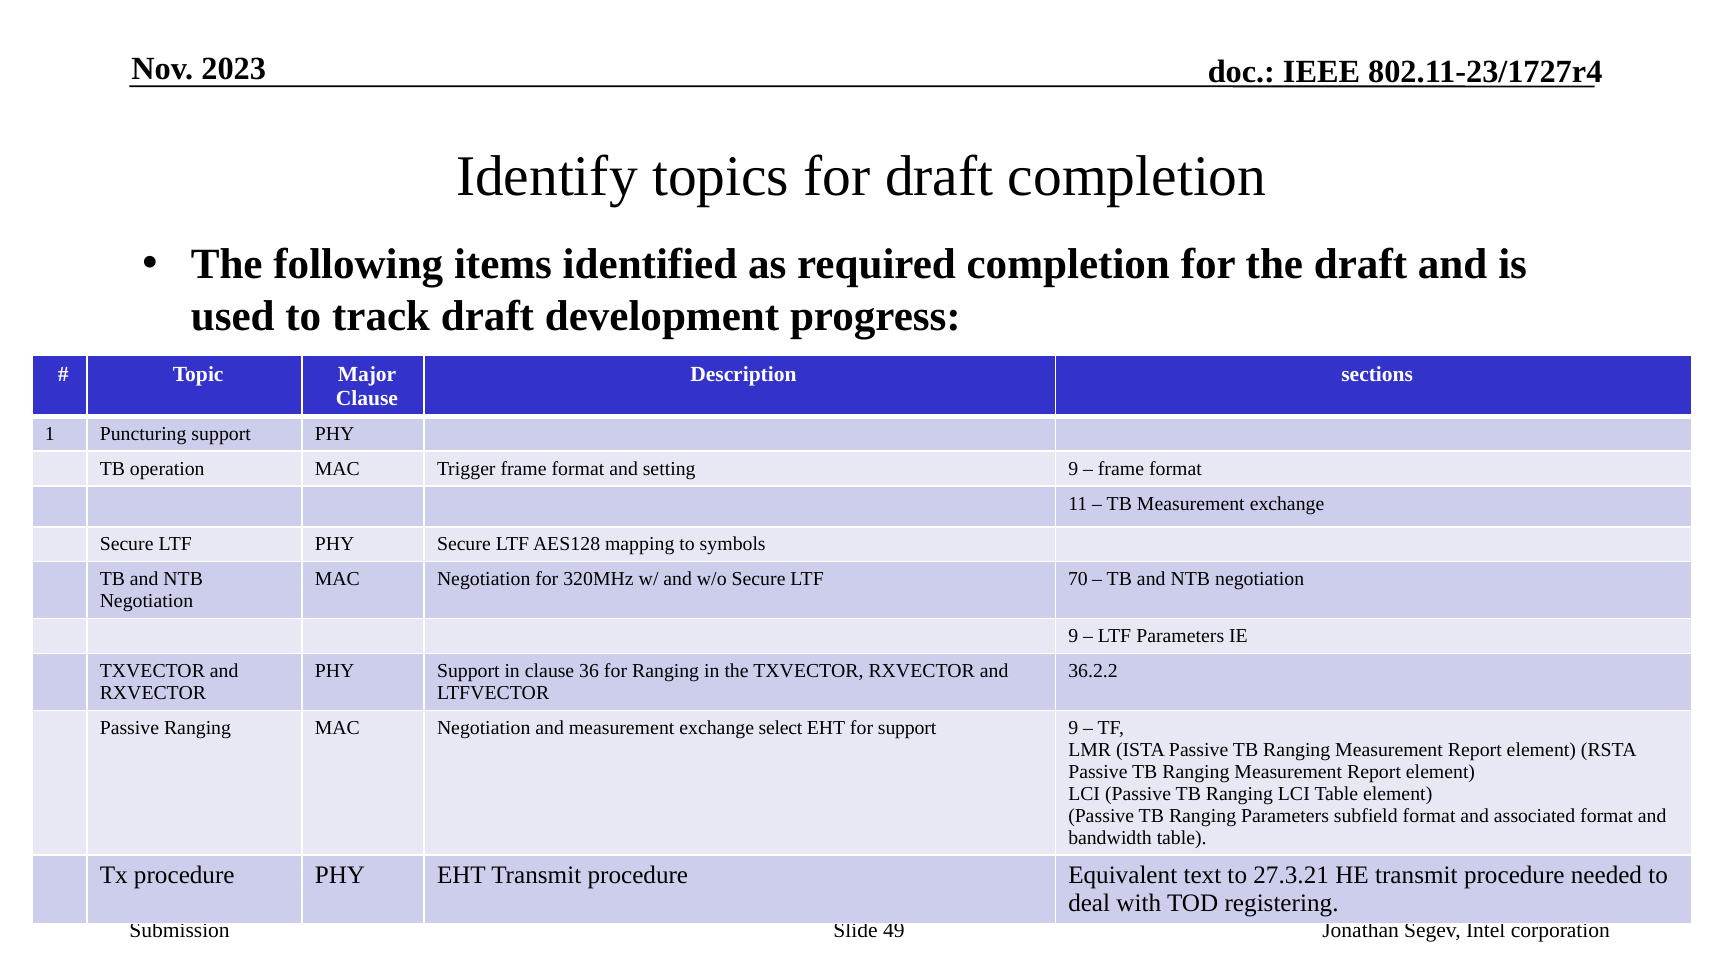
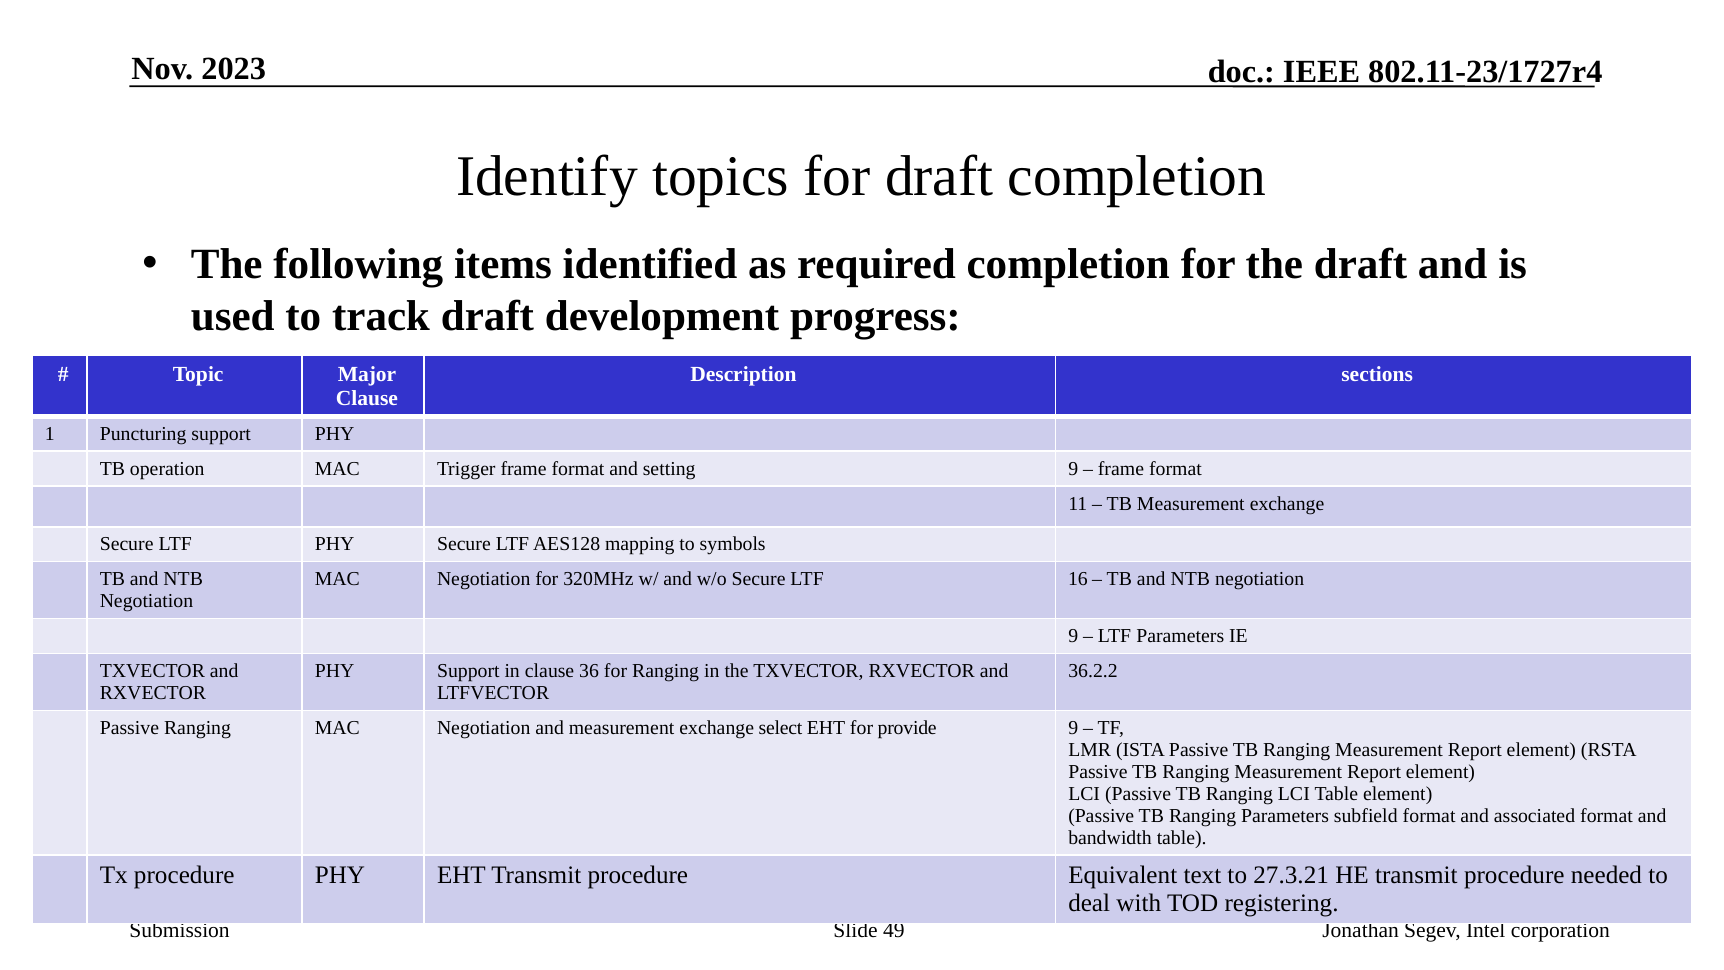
70: 70 -> 16
for support: support -> provide
